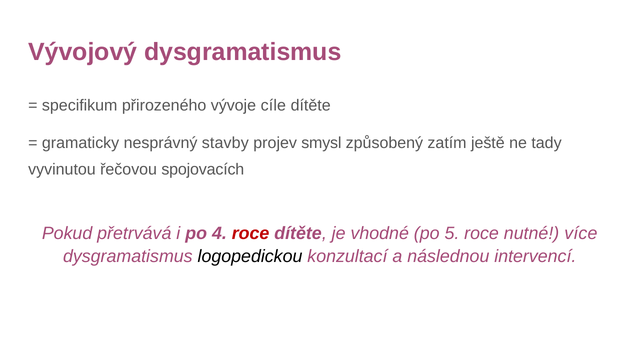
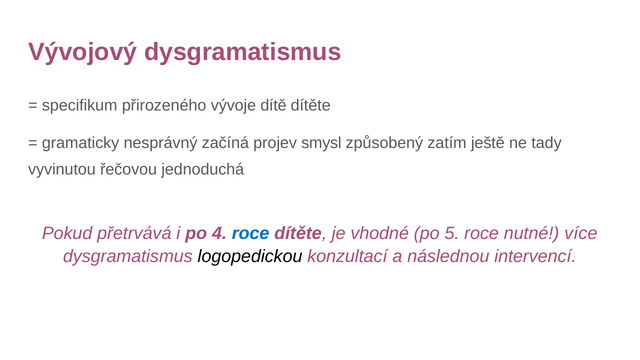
cíle: cíle -> dítě
stavby: stavby -> začíná
spojovacích: spojovacích -> jednoduchá
roce at (251, 233) colour: red -> blue
